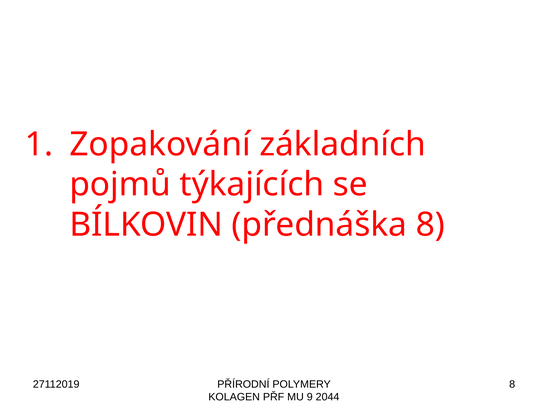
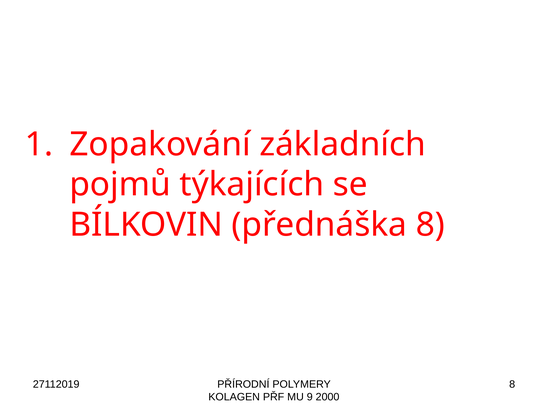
2044: 2044 -> 2000
